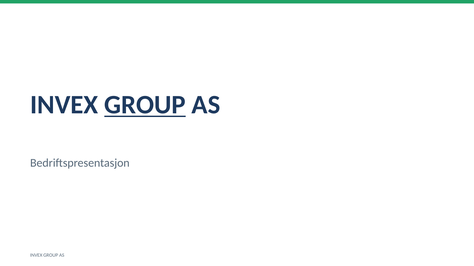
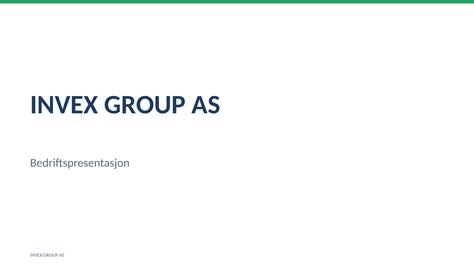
GROUP at (145, 105) underline: present -> none
